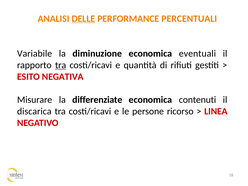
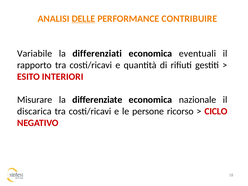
PERCENTUALI: PERCENTUALI -> CONTRIBUIRE
diminuzione: diminuzione -> differenziati
tra at (61, 65) underline: present -> none
NEGATIVA: NEGATIVA -> INTERIORI
contenuti: contenuti -> nazionale
LINEA: LINEA -> CICLO
